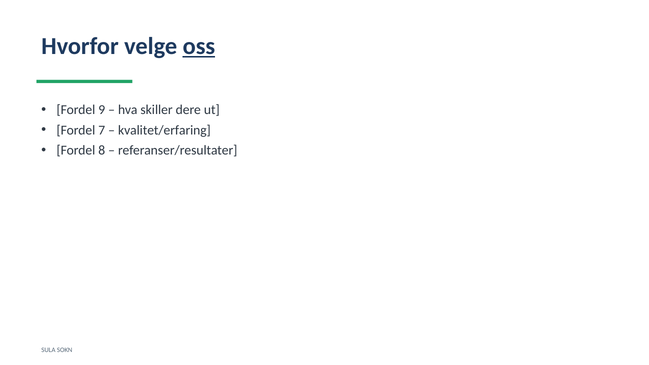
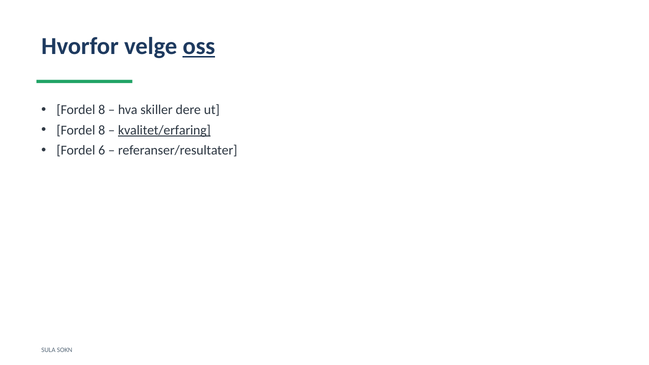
9 at (102, 110): 9 -> 8
7 at (102, 130): 7 -> 8
kvalitet/erfaring underline: none -> present
8: 8 -> 6
